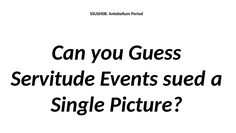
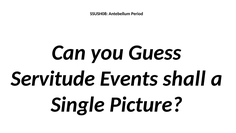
sued: sued -> shall
